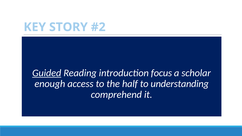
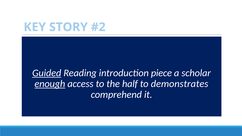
focus: focus -> piece
enough underline: none -> present
understanding: understanding -> demonstrates
